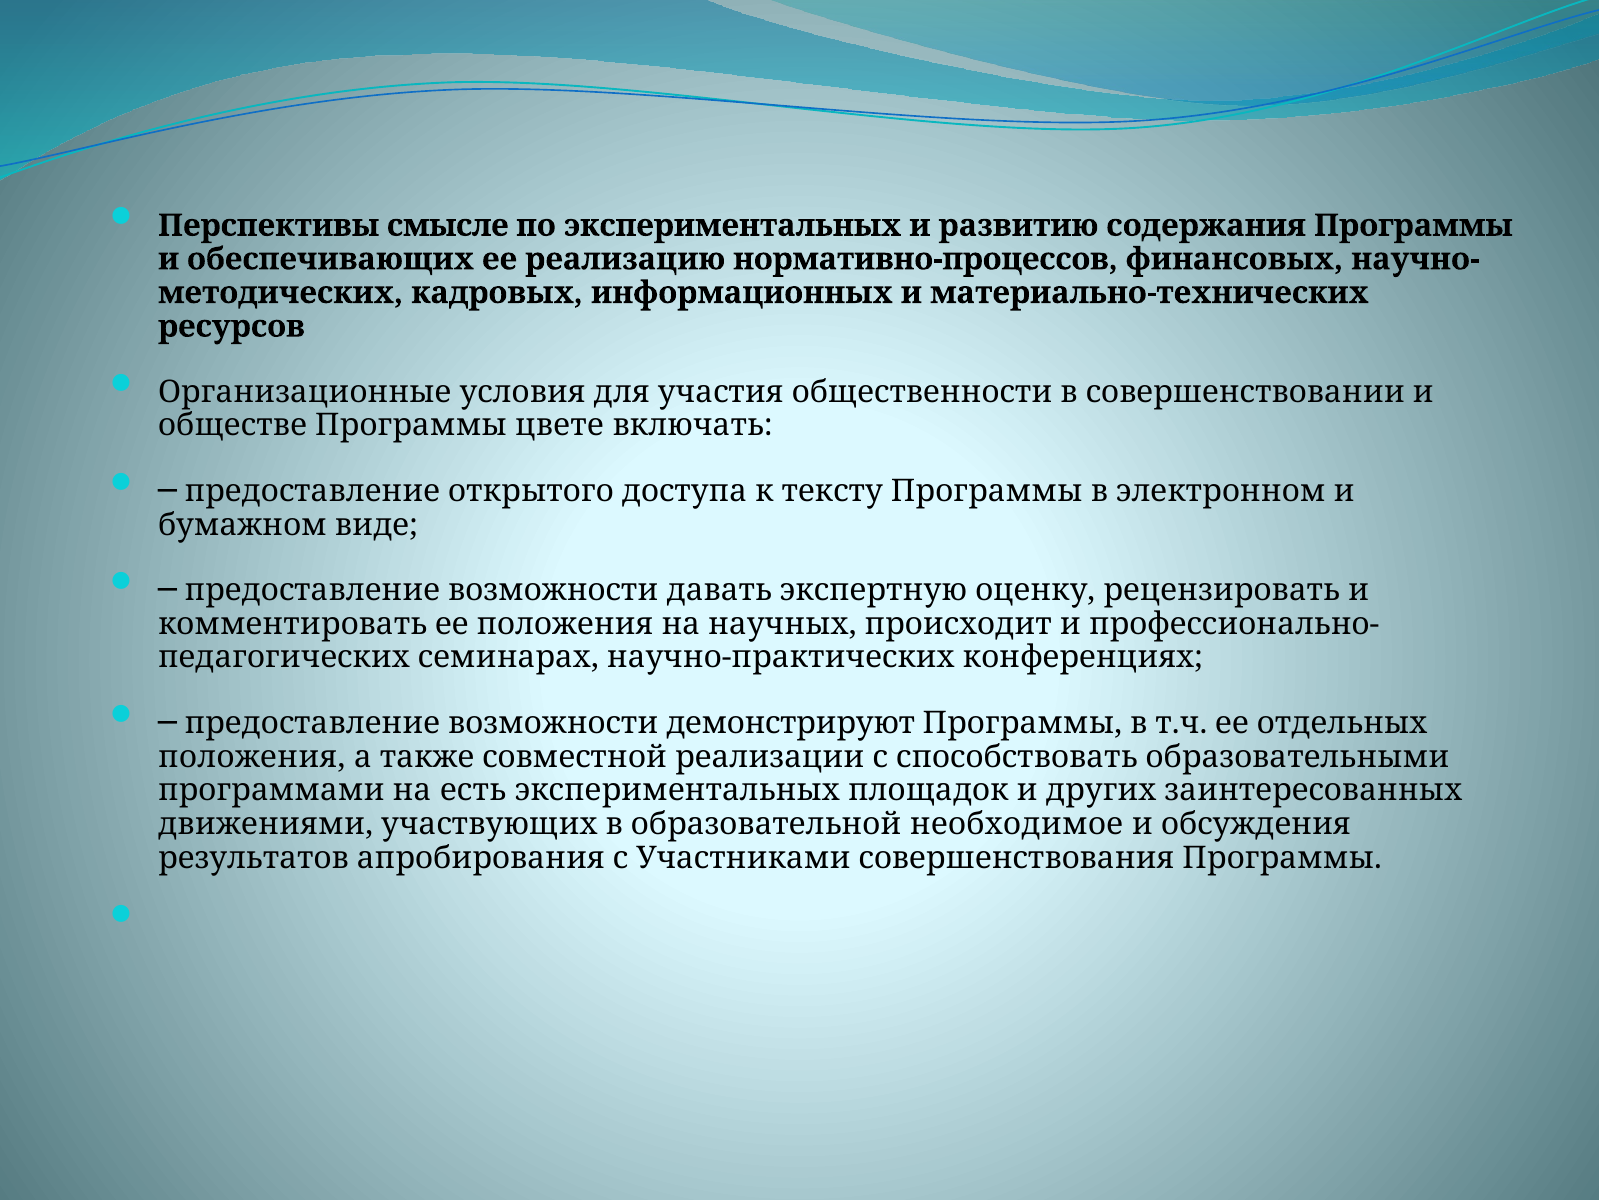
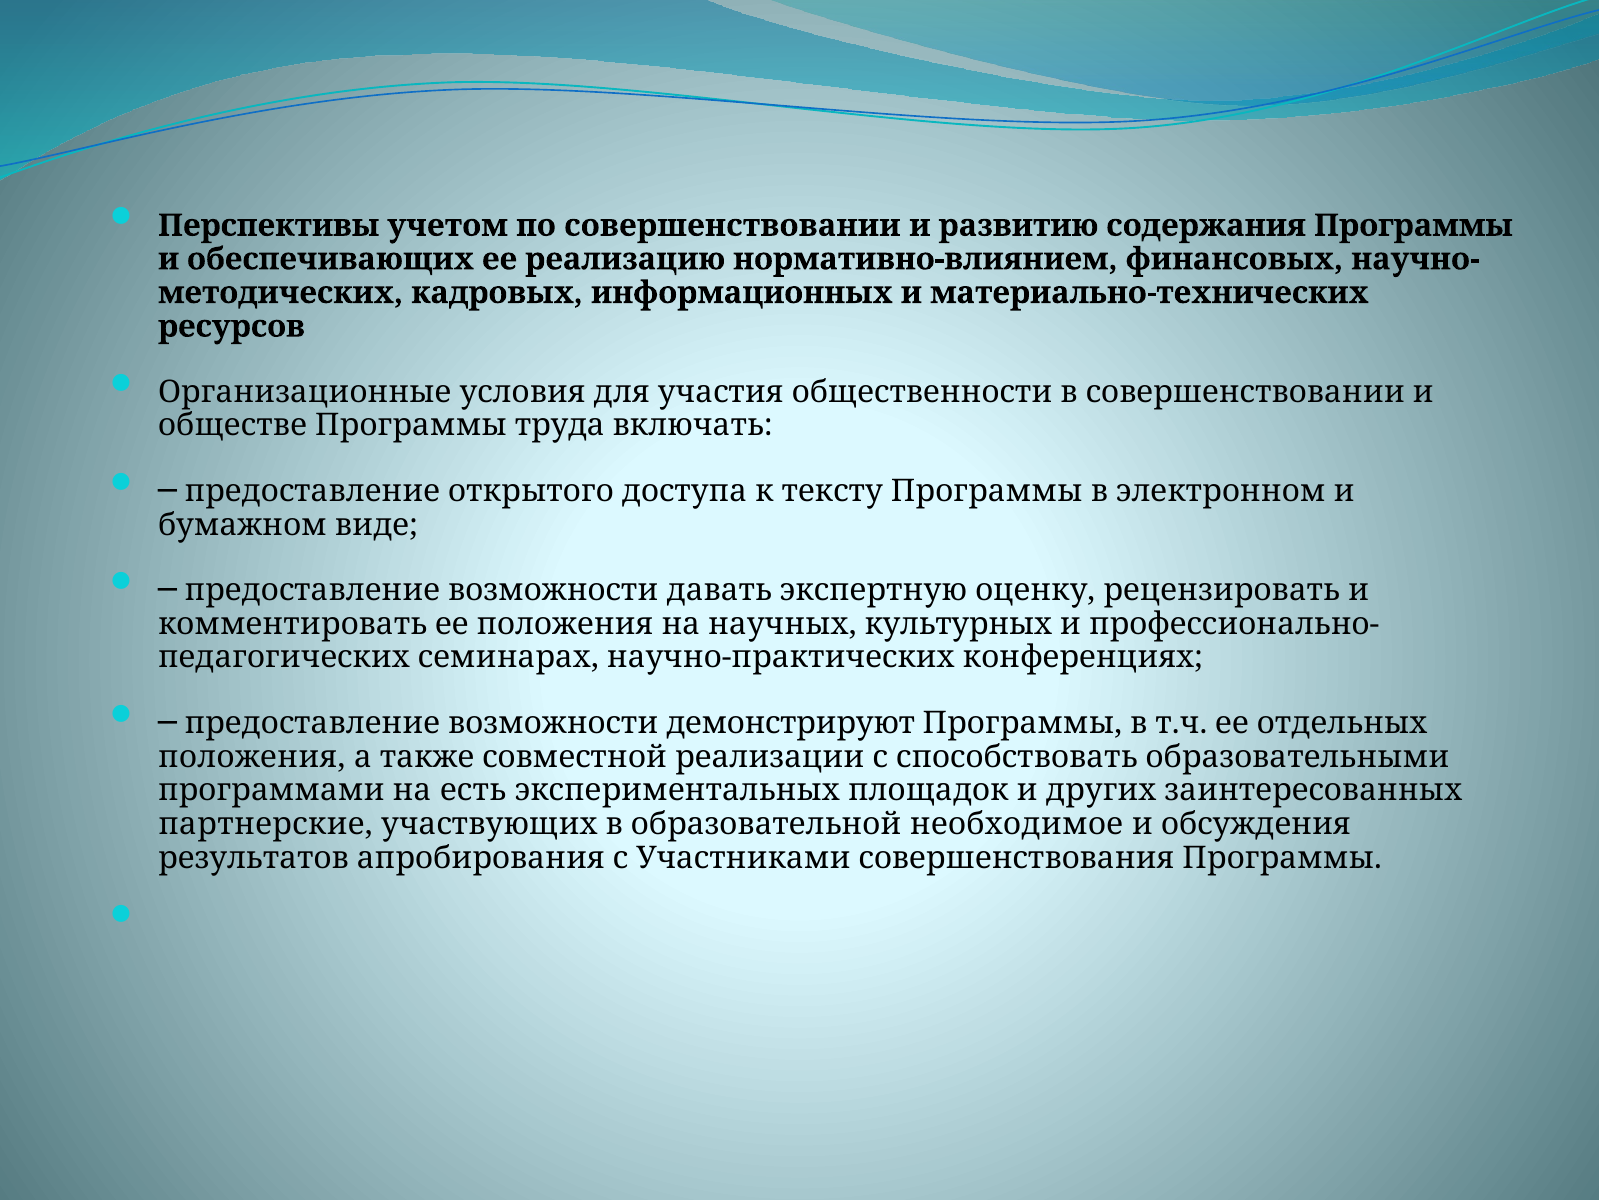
смысле: смысле -> учетом
по экспериментальных: экспериментальных -> совершенствовании
нормативно-процессов: нормативно-процессов -> нормативно-влиянием
цвете: цвете -> труда
происходит: происходит -> культурных
движениями: движениями -> партнерские
